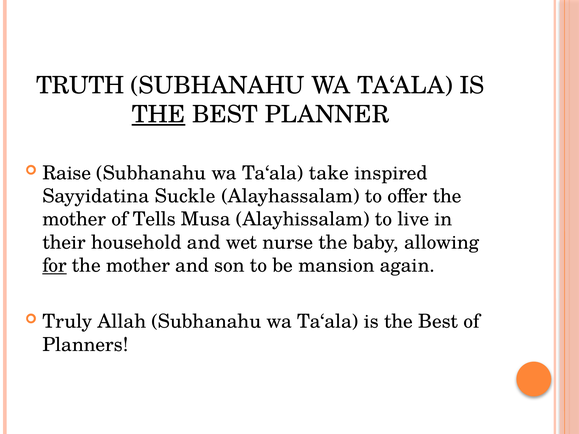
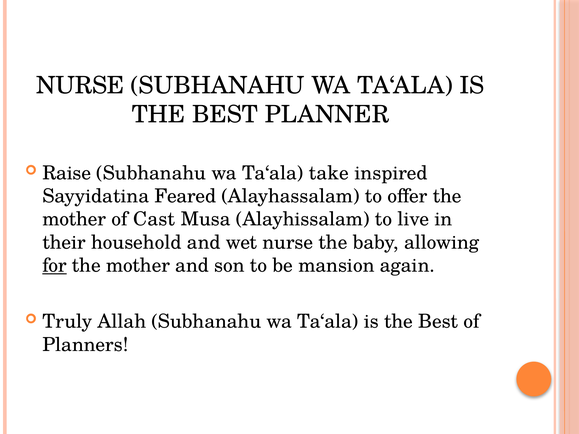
TRUTH at (80, 86): TRUTH -> NURSE
THE at (159, 115) underline: present -> none
Suckle: Suckle -> Feared
Tells: Tells -> Cast
